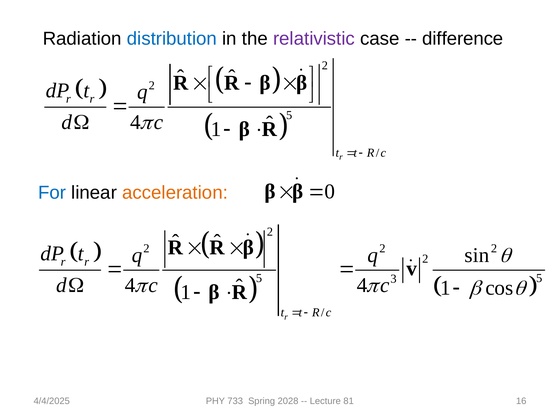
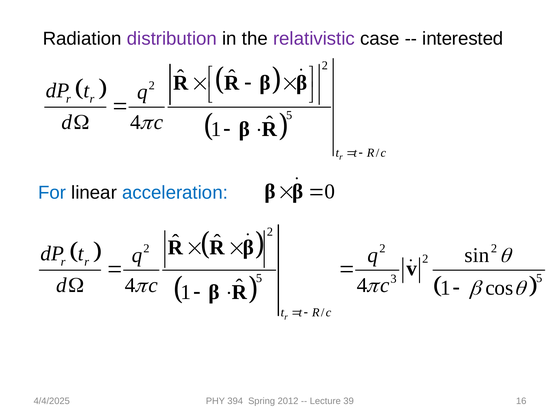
distribution colour: blue -> purple
difference: difference -> interested
acceleration colour: orange -> blue
733: 733 -> 394
2028: 2028 -> 2012
81: 81 -> 39
